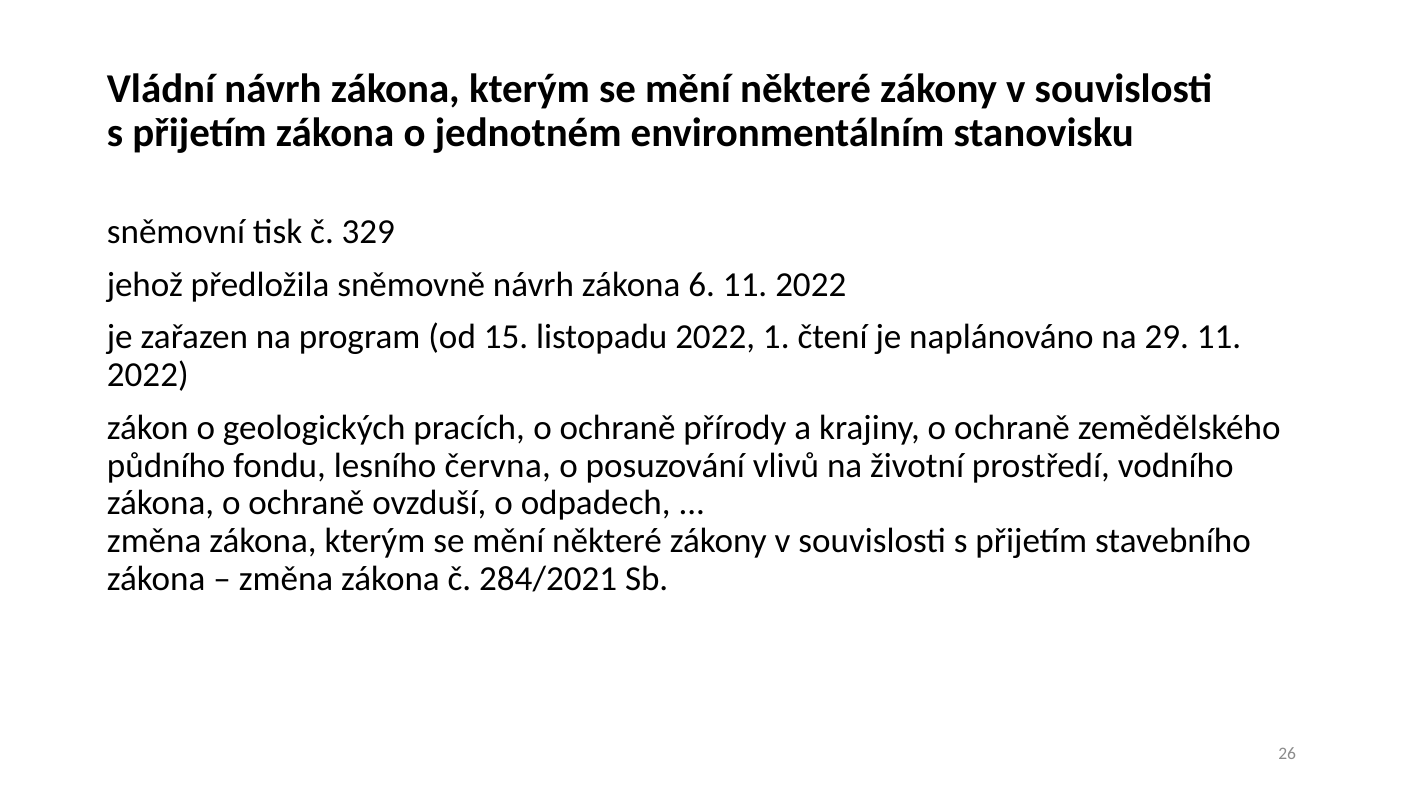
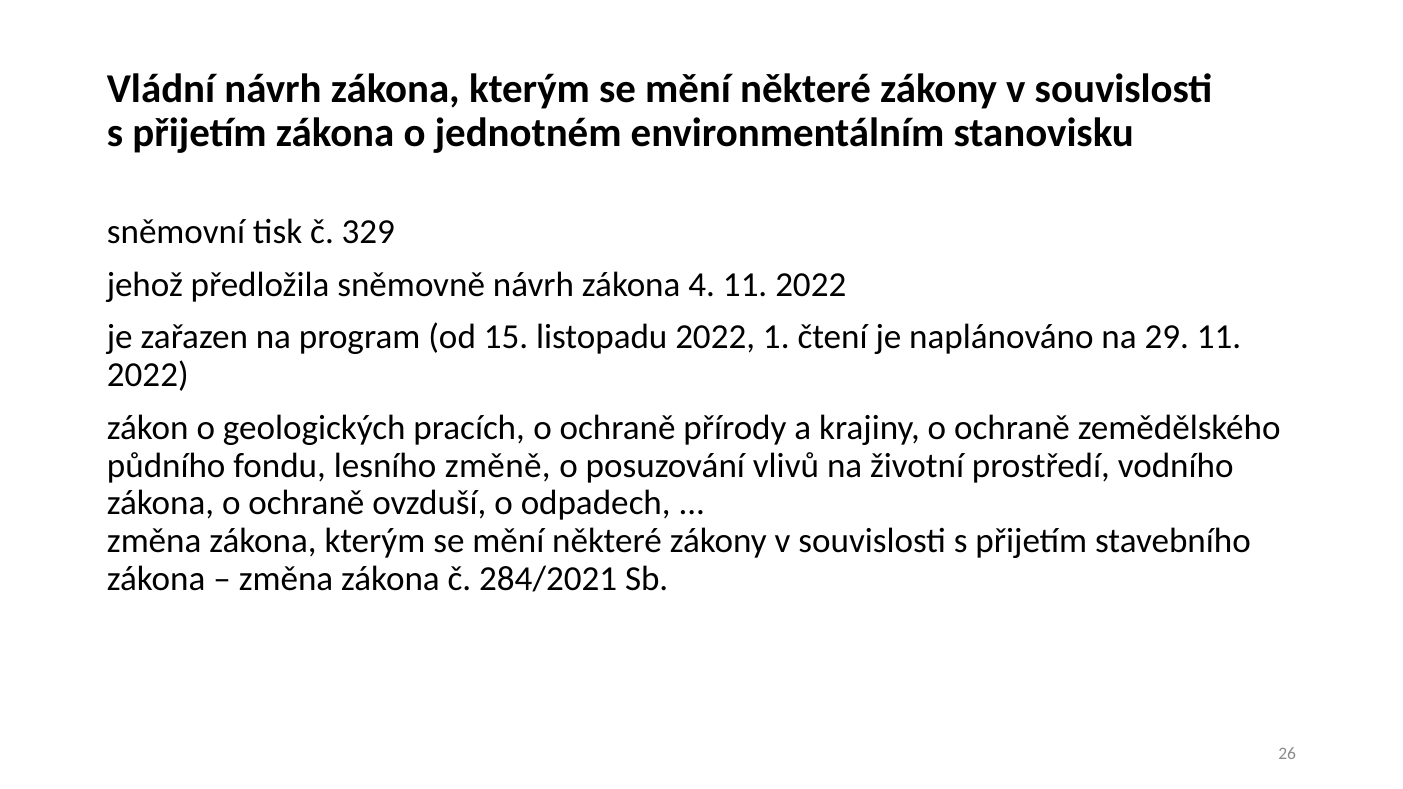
6: 6 -> 4
června: června -> změně
